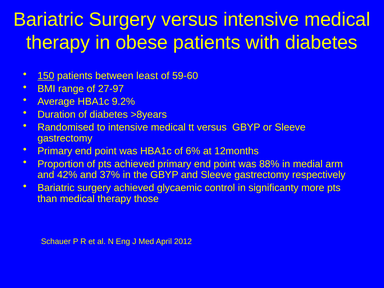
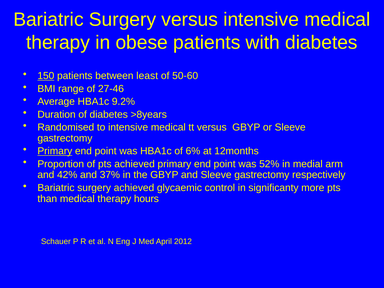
59-60: 59-60 -> 50-60
27-97: 27-97 -> 27-46
Primary at (55, 151) underline: none -> present
88%: 88% -> 52%
those: those -> hours
